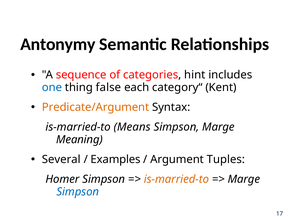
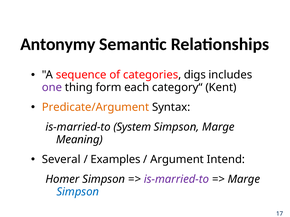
hint: hint -> digs
one colour: blue -> purple
false: false -> form
Means: Means -> System
Tuples: Tuples -> Intend
is-married-to at (176, 180) colour: orange -> purple
